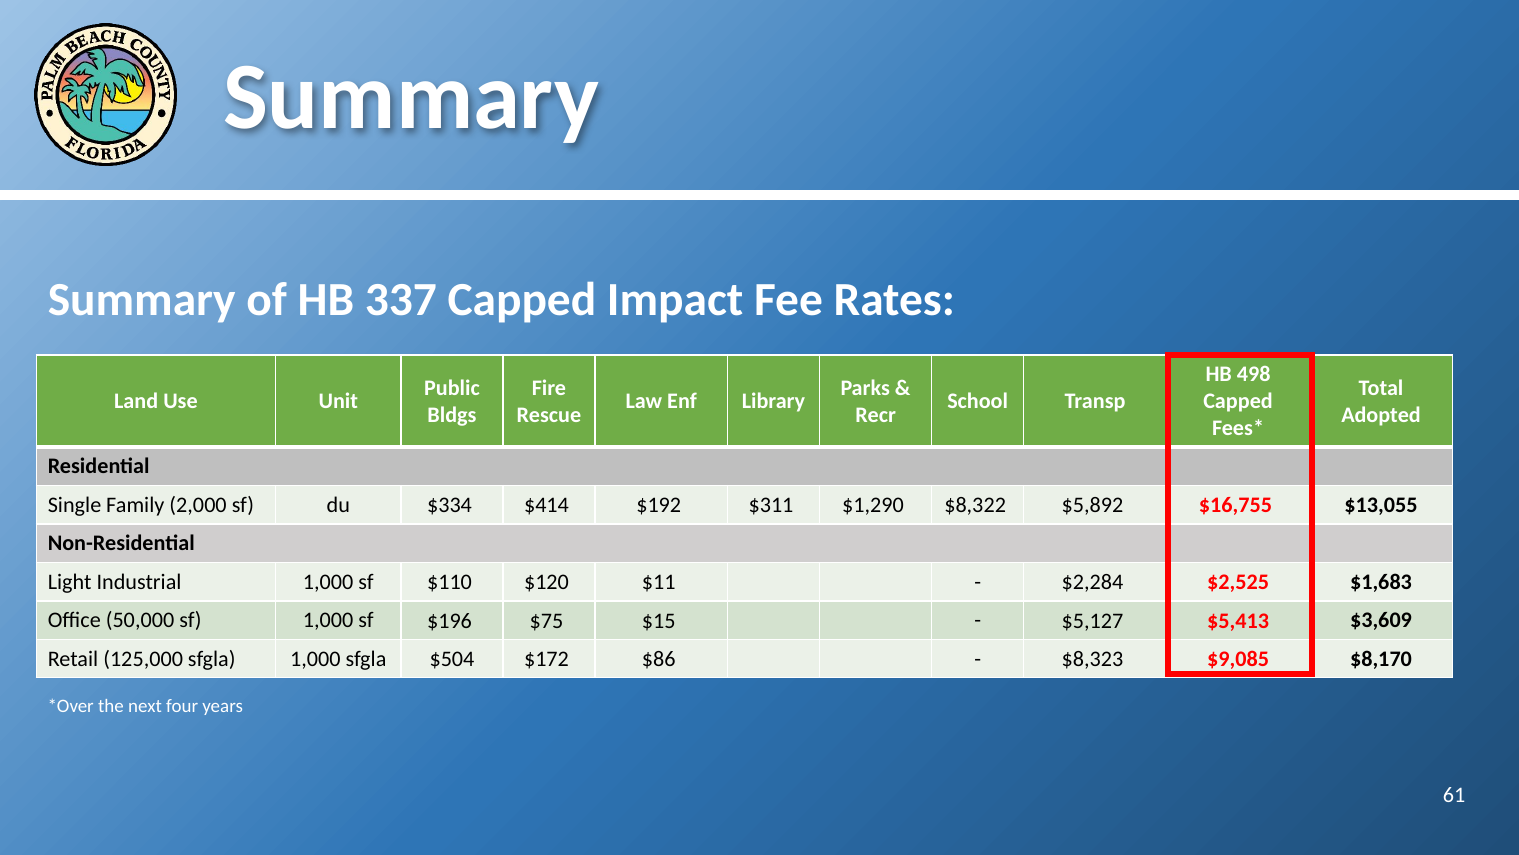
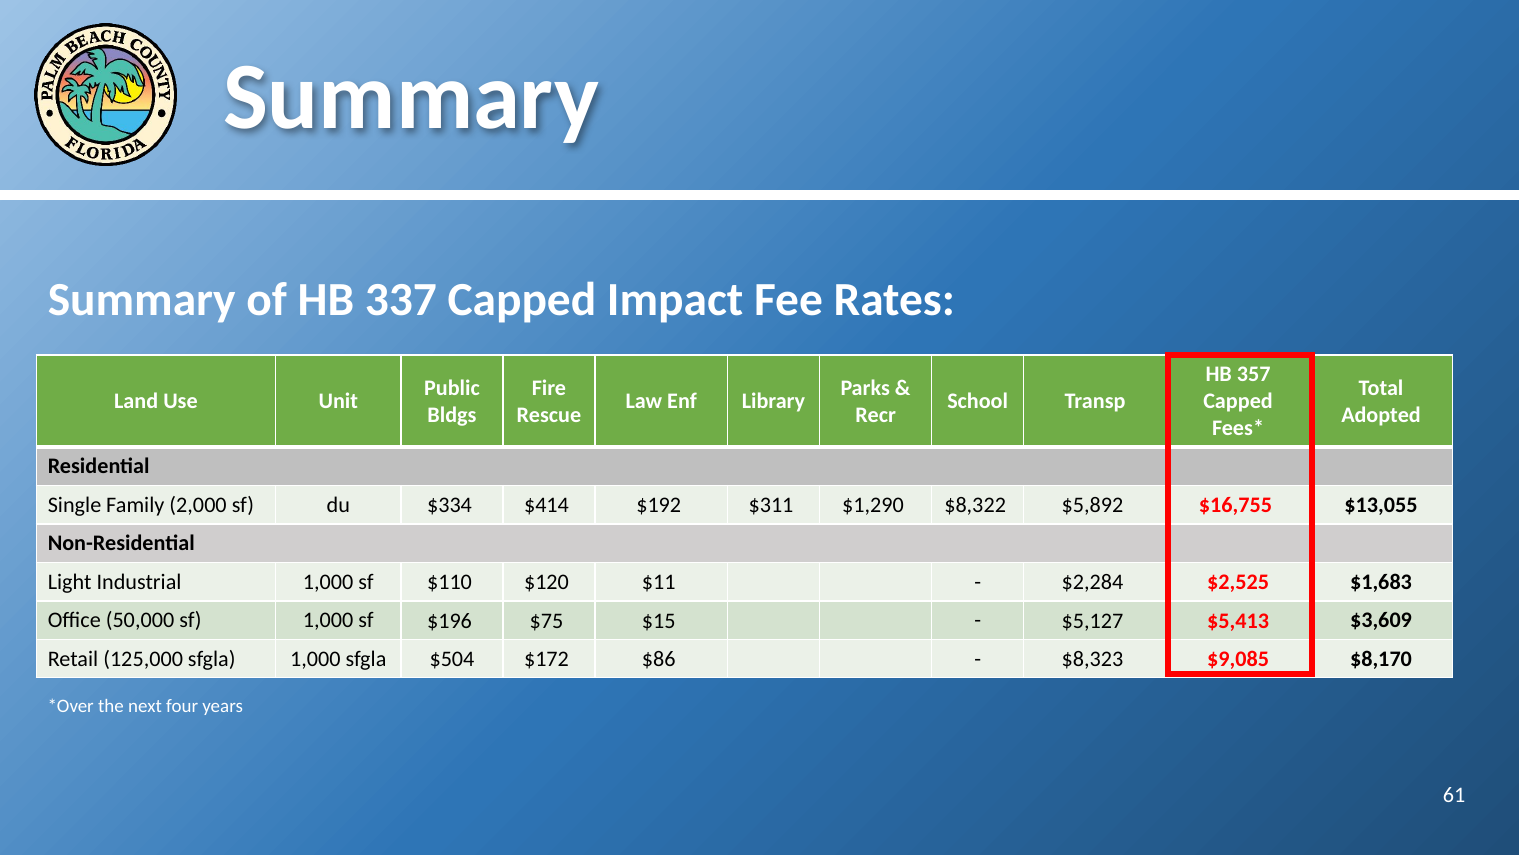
498: 498 -> 357
